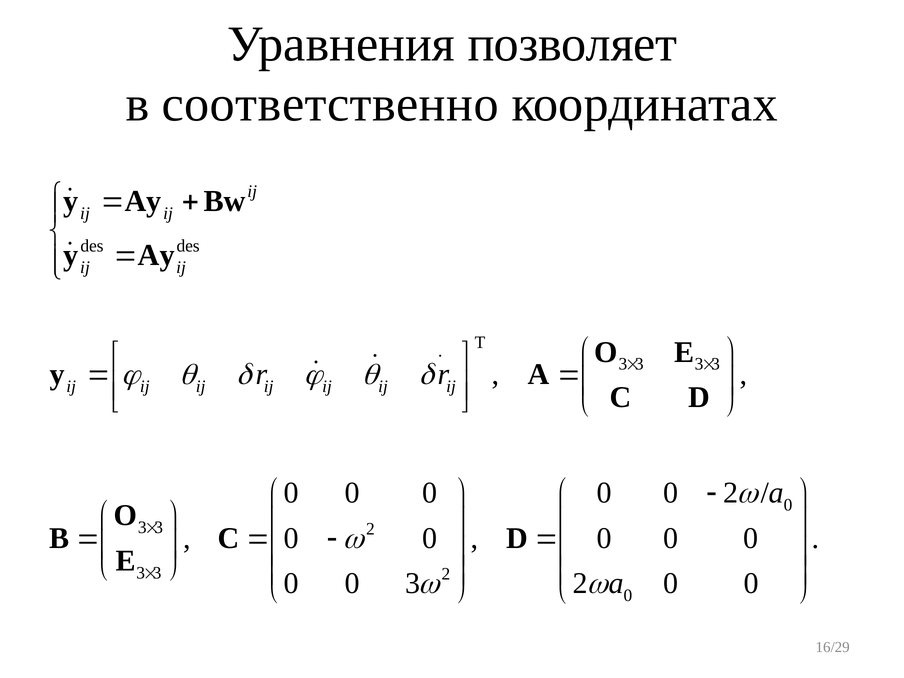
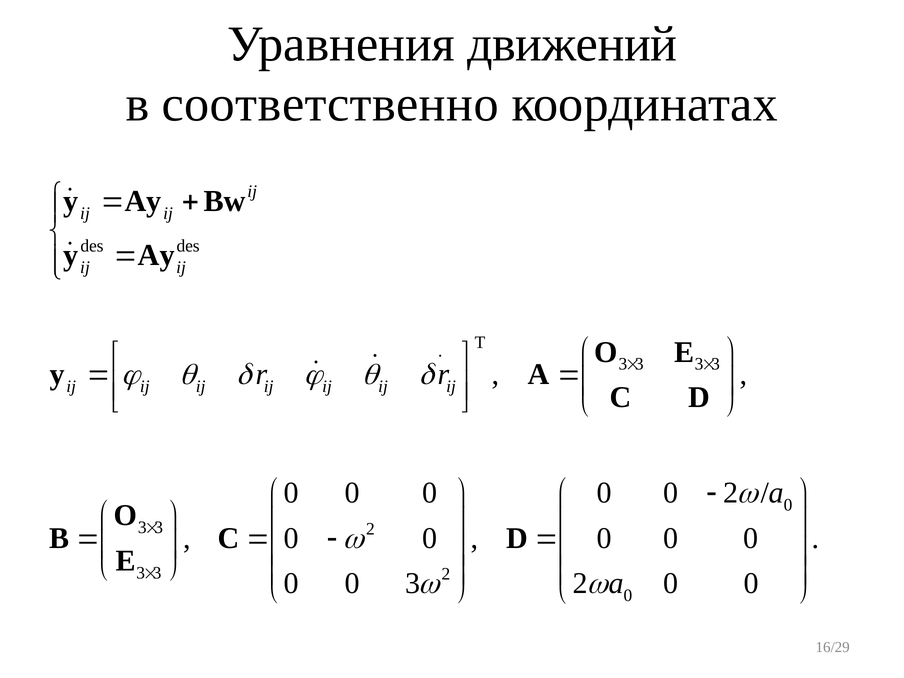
позволяет: позволяет -> движений
